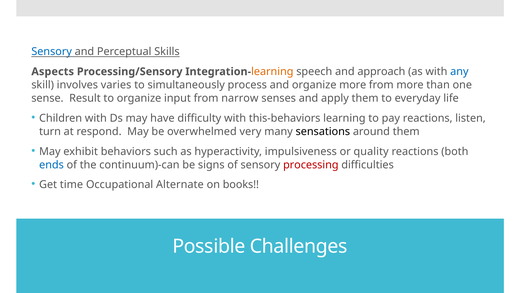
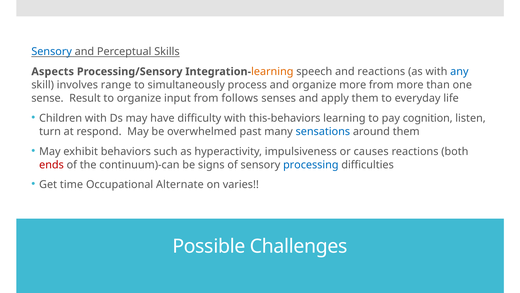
and approach: approach -> reactions
varies: varies -> range
narrow: narrow -> follows
pay reactions: reactions -> cognition
very: very -> past
sensations colour: black -> blue
quality: quality -> causes
ends colour: blue -> red
processing colour: red -> blue
books: books -> varies
